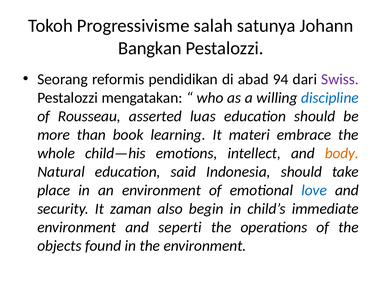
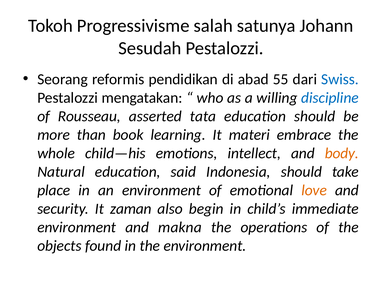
Bangkan: Bangkan -> Sesudah
94: 94 -> 55
Swiss colour: purple -> blue
luas: luas -> tata
love colour: blue -> orange
seperti: seperti -> makna
